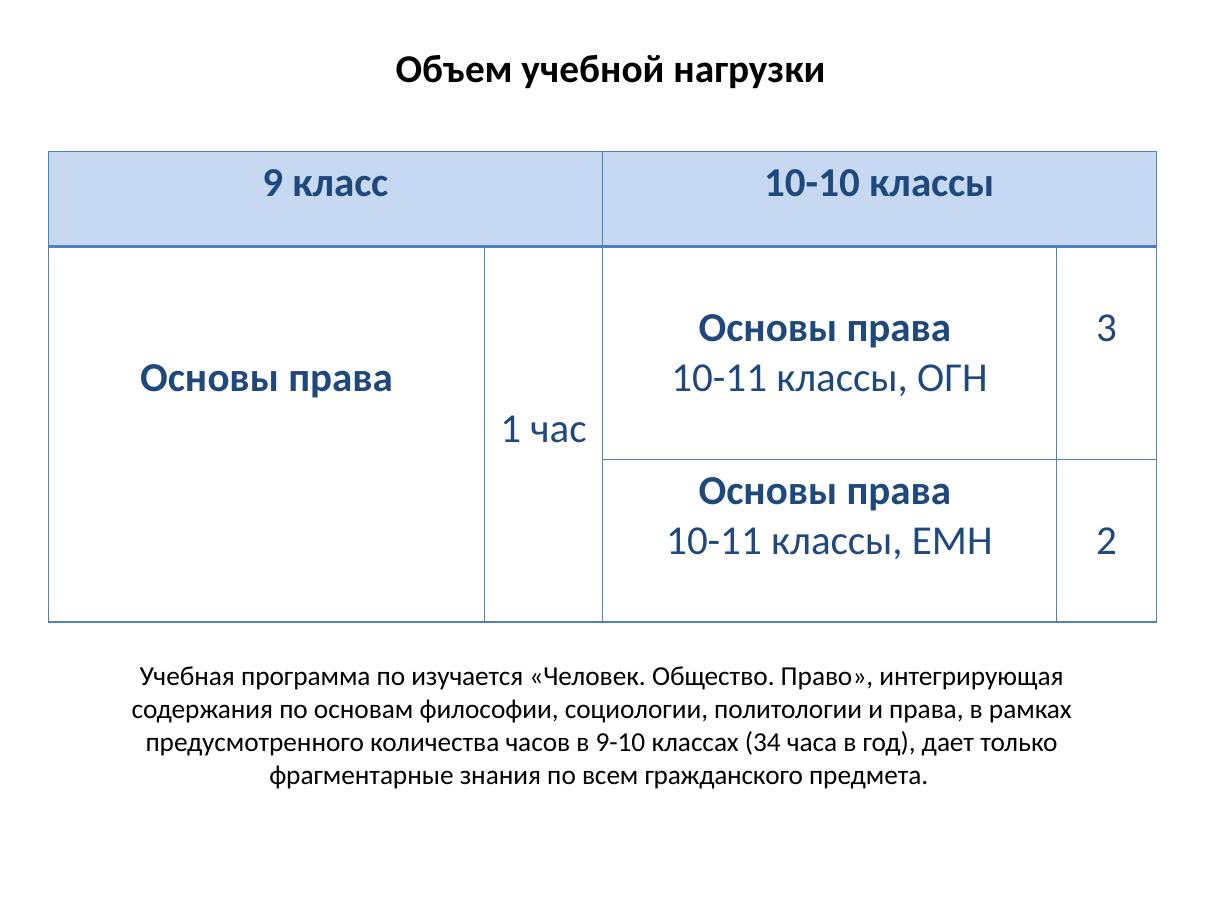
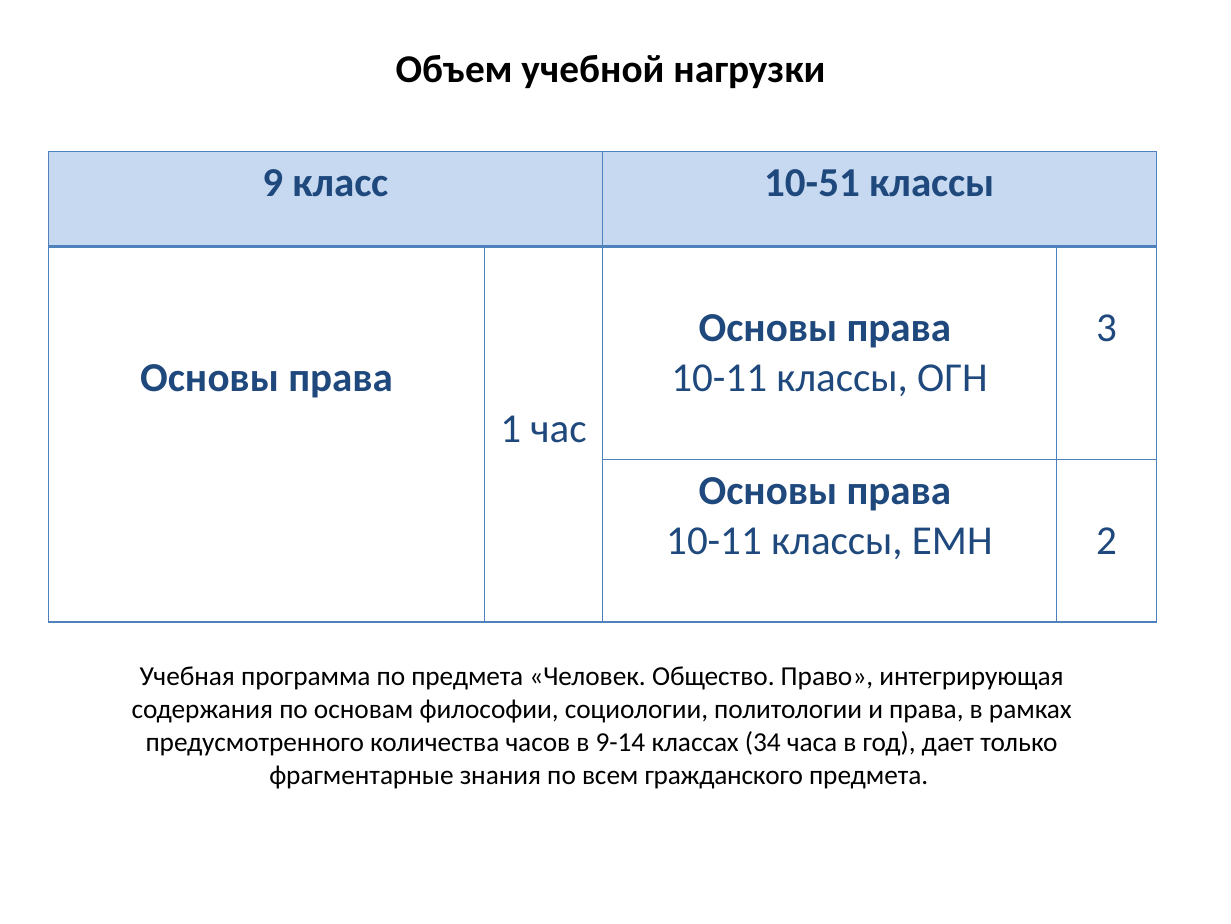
10-10: 10-10 -> 10-51
по изучается: изучается -> предмета
9-10: 9-10 -> 9-14
